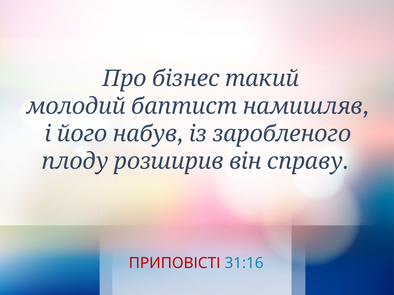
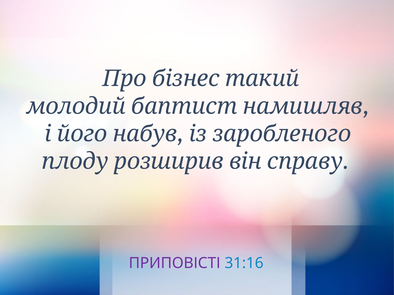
ПРИПОВІСТІ colour: red -> purple
